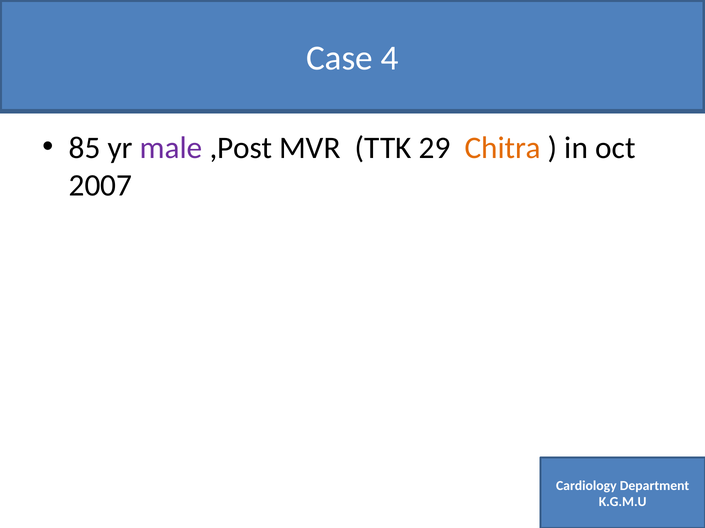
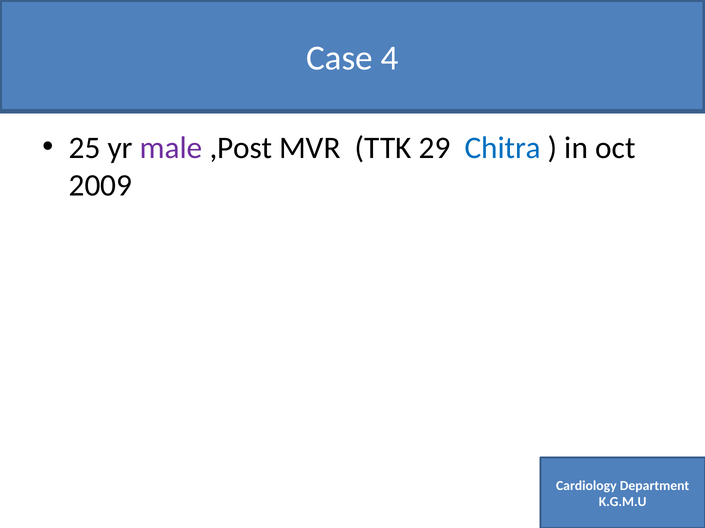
85: 85 -> 25
Chitra colour: orange -> blue
2007: 2007 -> 2009
